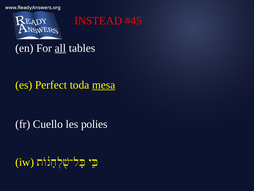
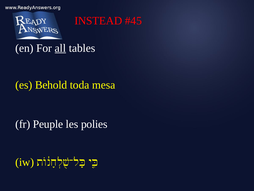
Perfect: Perfect -> Behold
mesa underline: present -> none
Cuello: Cuello -> Peuple
